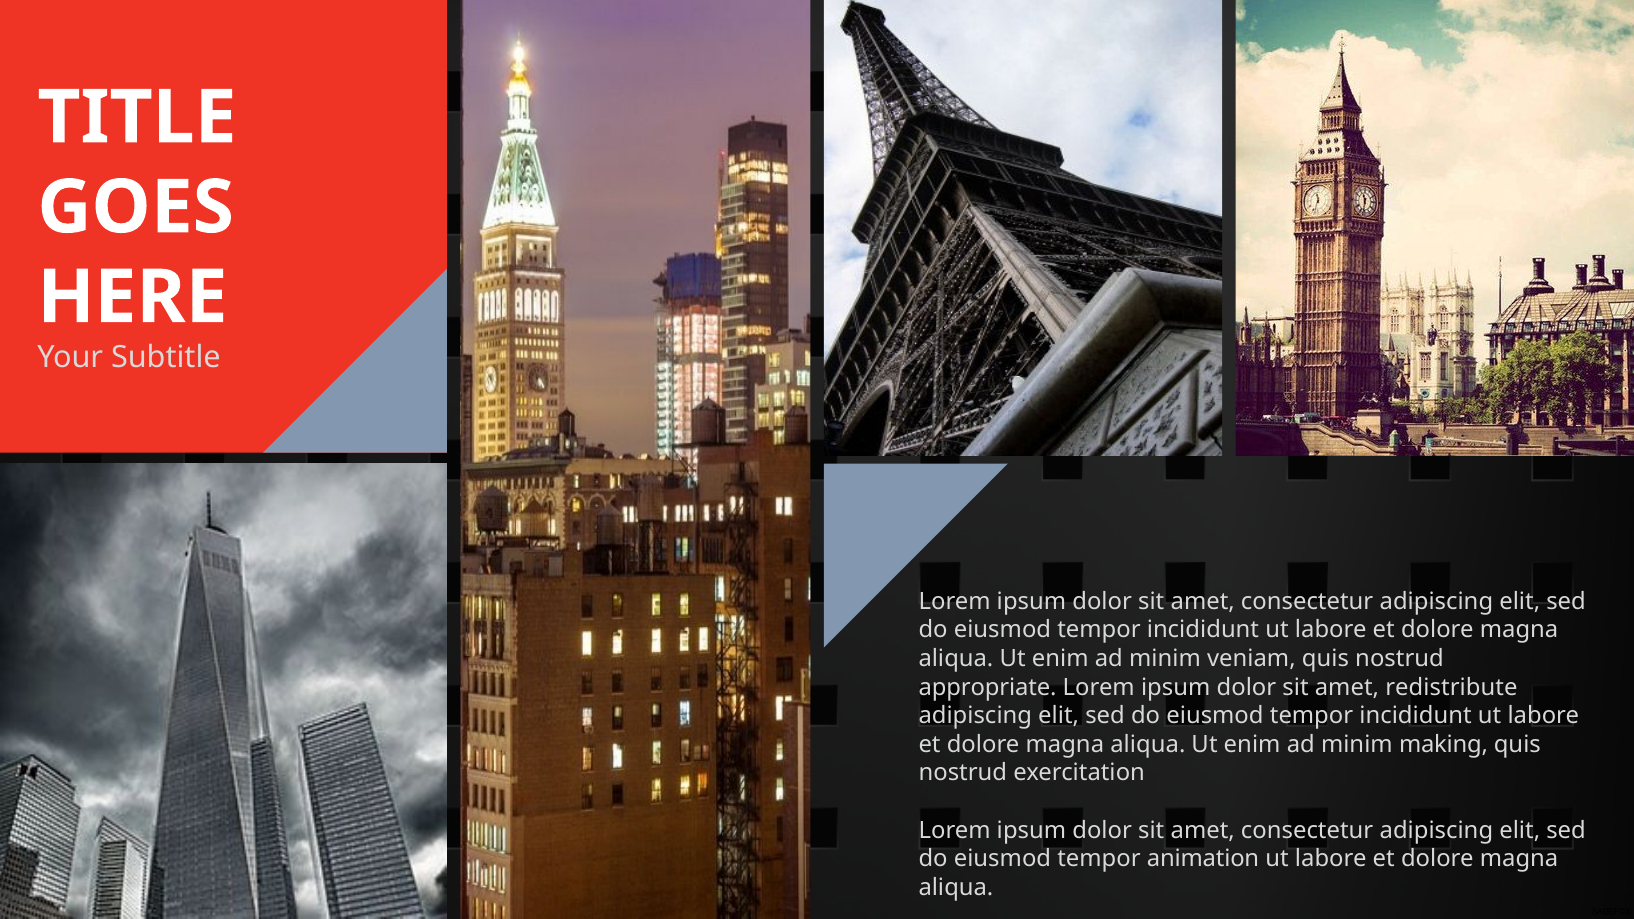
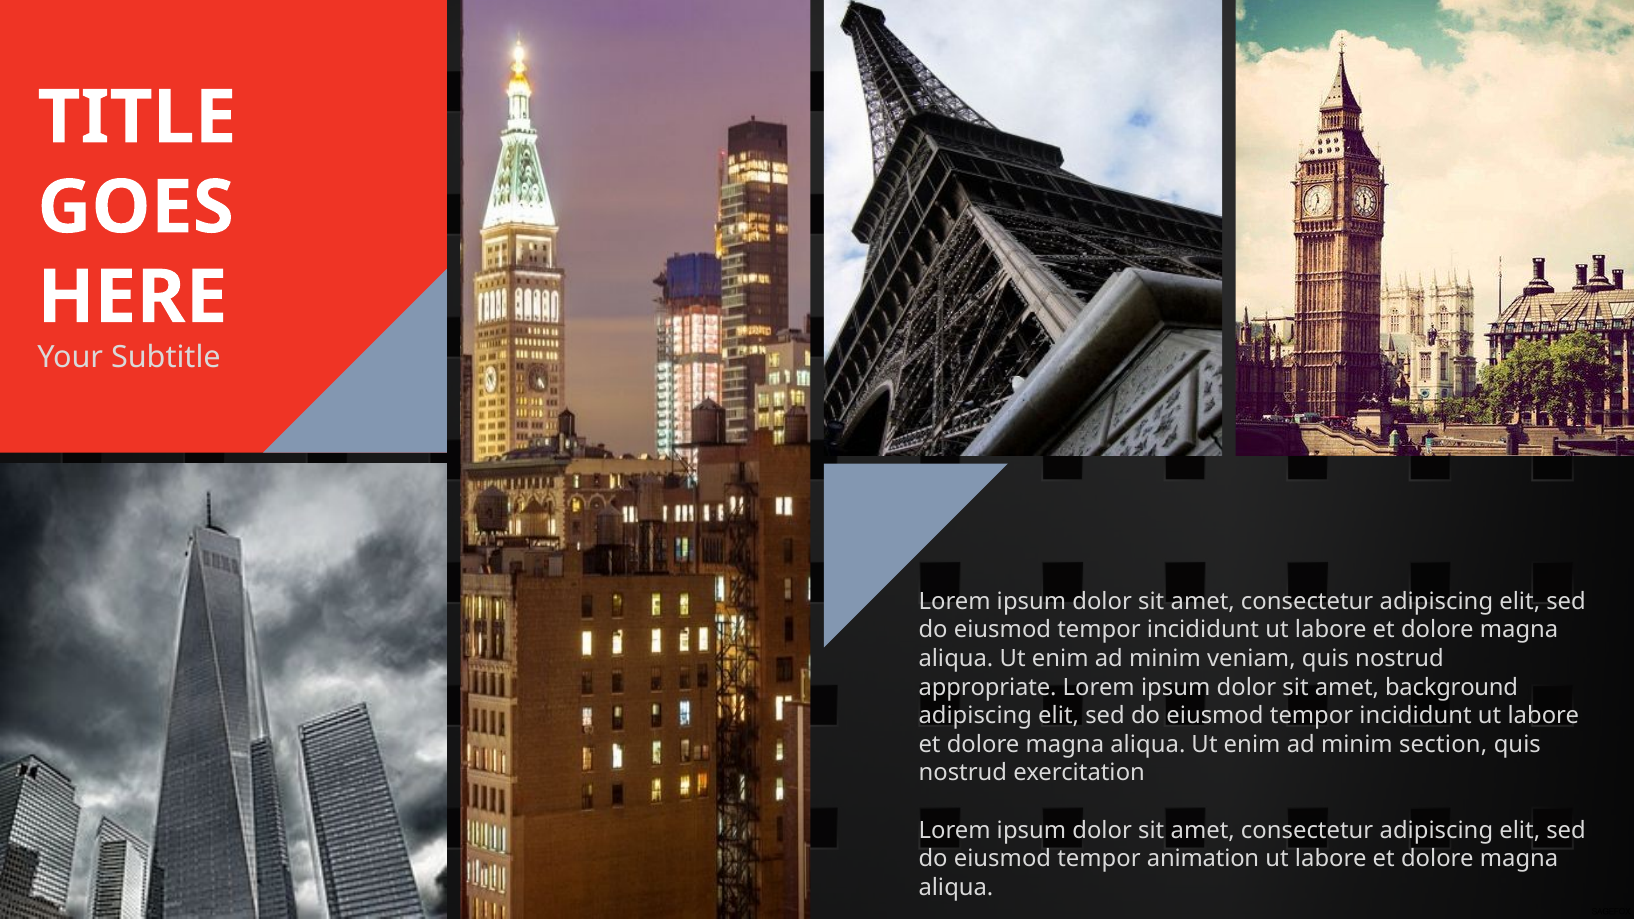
redistribute: redistribute -> background
making: making -> section
